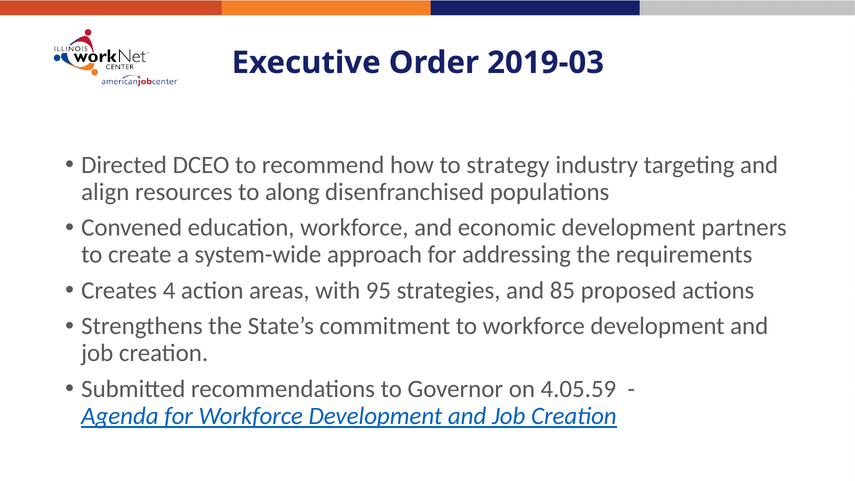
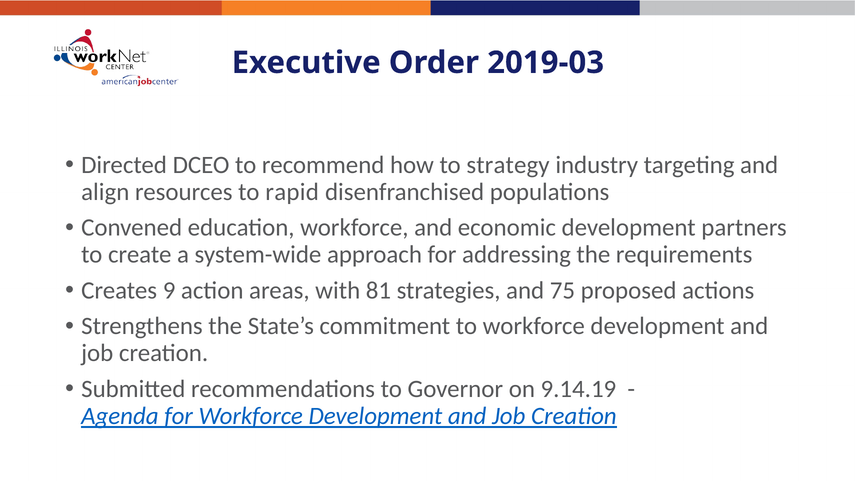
along: along -> rapid
4: 4 -> 9
95: 95 -> 81
85: 85 -> 75
4.05.59: 4.05.59 -> 9.14.19
